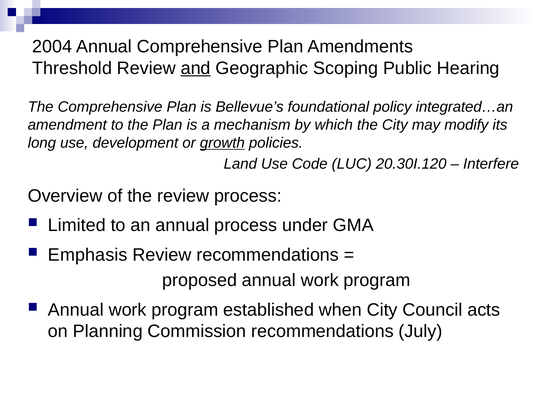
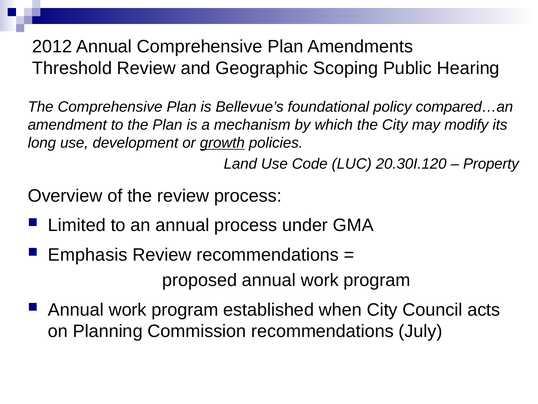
2004: 2004 -> 2012
and underline: present -> none
integrated…an: integrated…an -> compared…an
Interfere: Interfere -> Property
